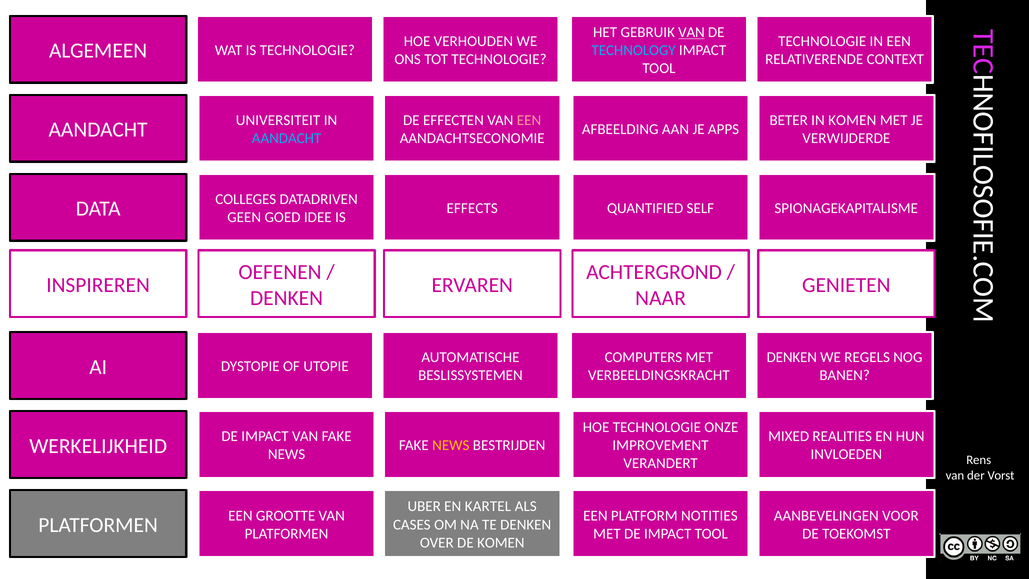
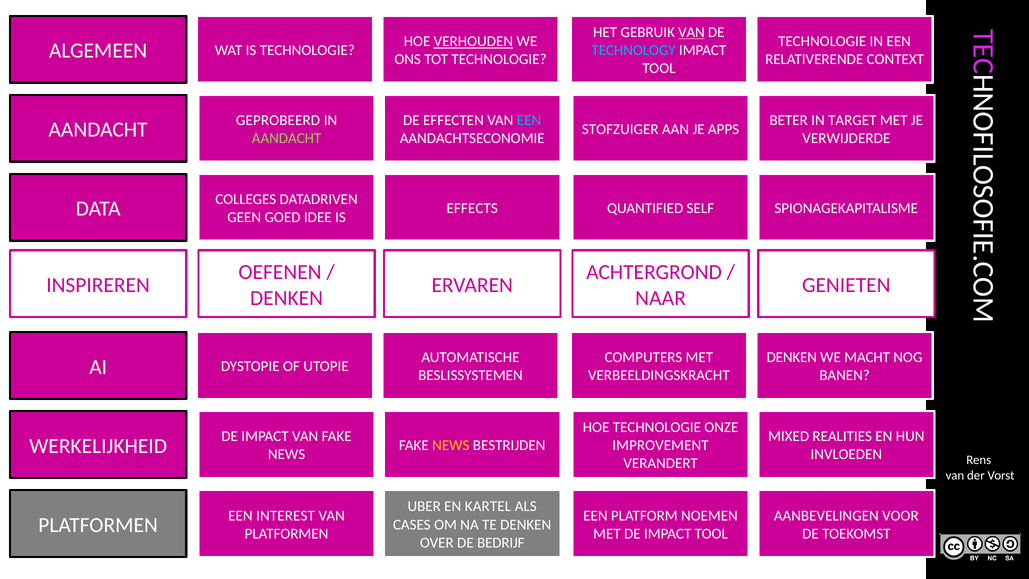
VERHOUDEN underline: none -> present
EEN at (529, 120) colour: pink -> light blue
IN KOMEN: KOMEN -> TARGET
UNIVERSITEIT: UNIVERSITEIT -> GEPROBEERD
AFBEELDING: AFBEELDING -> STOFZUIGER
AANDACHT at (287, 138) colour: light blue -> light green
REGELS: REGELS -> MACHT
NOTITIES: NOTITIES -> NOEMEN
GROOTTE: GROOTTE -> INTEREST
DE KOMEN: KOMEN -> BEDRIJF
